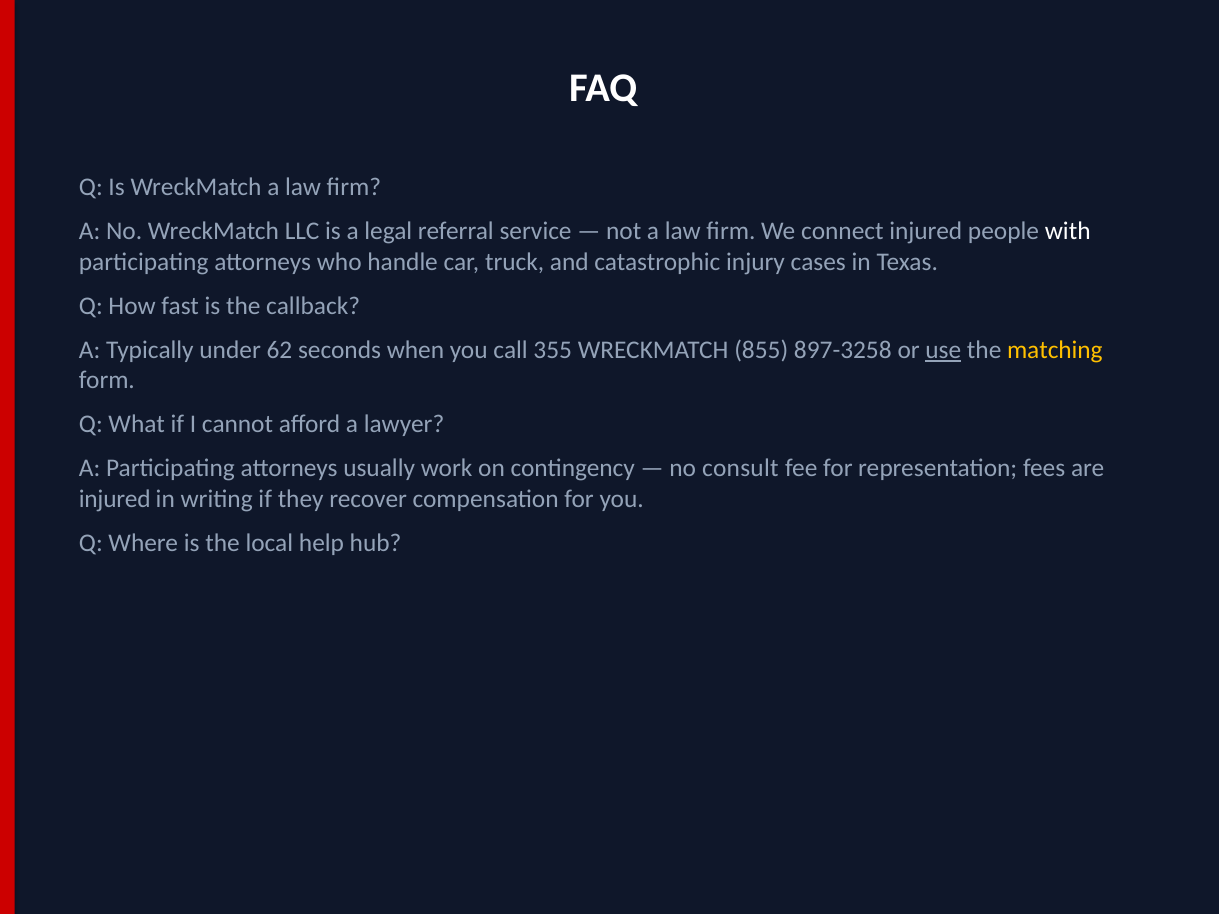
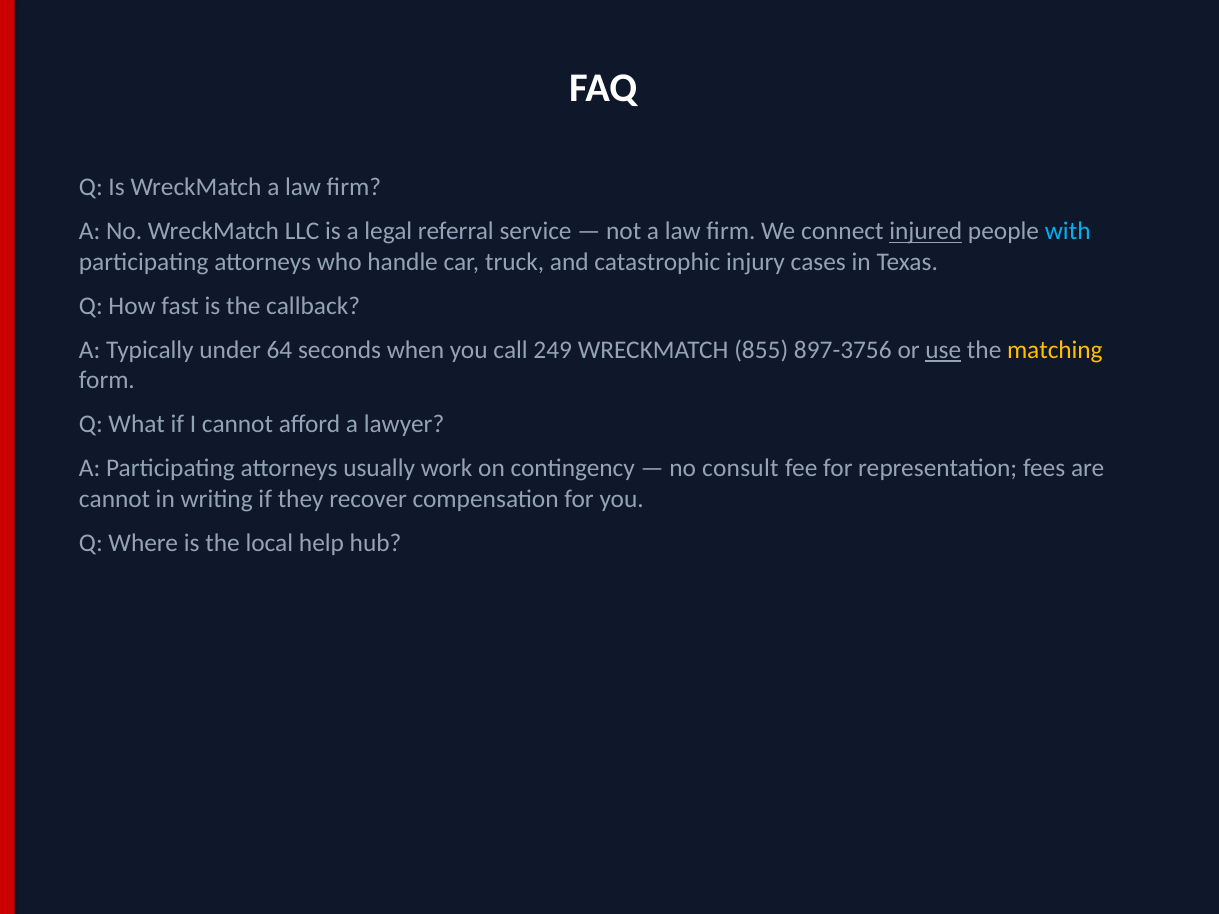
injured at (926, 232) underline: none -> present
with colour: white -> light blue
62: 62 -> 64
355: 355 -> 249
897-3258: 897-3258 -> 897-3756
injured at (115, 499): injured -> cannot
